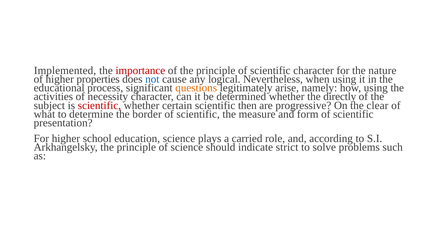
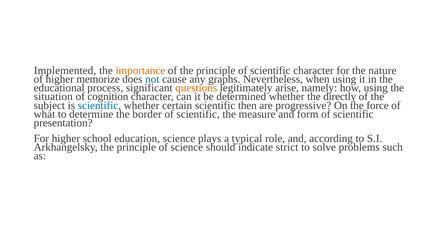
importance colour: red -> orange
properties: properties -> memorize
logical: logical -> graphs
activities: activities -> situation
necessity: necessity -> cognition
scientific at (99, 106) colour: red -> blue
clear: clear -> force
carried: carried -> typical
